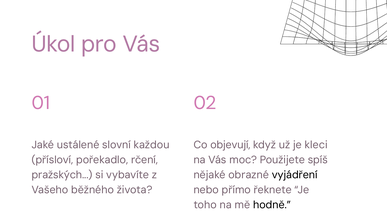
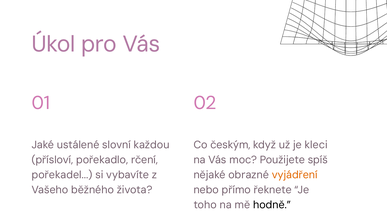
objevují: objevují -> českým
pražských: pražských -> pořekadel
vyjádření colour: black -> orange
